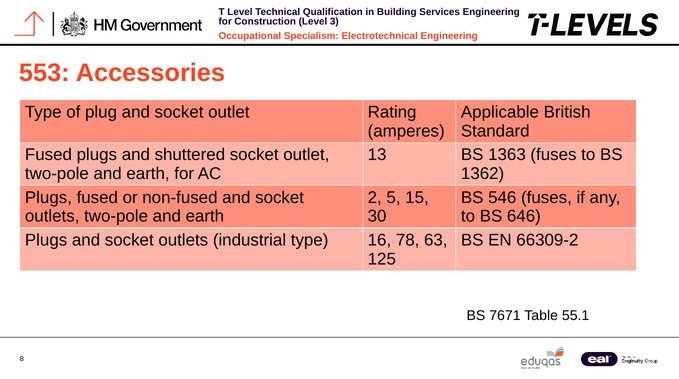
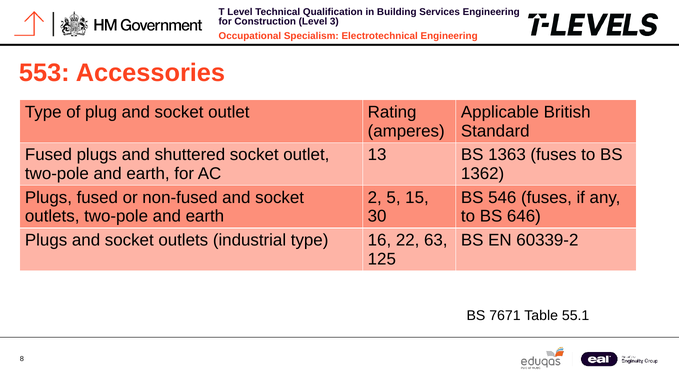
78: 78 -> 22
66309-2: 66309-2 -> 60339-2
